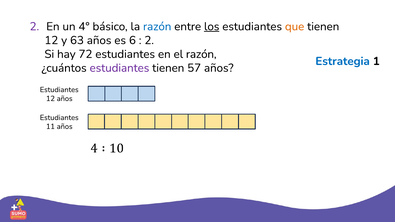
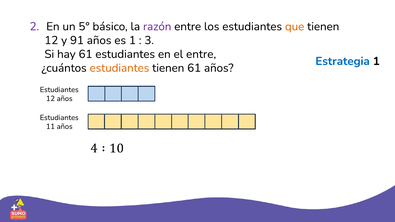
4°: 4° -> 5°
razón at (157, 26) colour: blue -> purple
los underline: present -> none
63: 63 -> 91
es 6: 6 -> 1
2 at (149, 40): 2 -> 3
hay 72: 72 -> 61
el razón: razón -> entre
estudiantes at (119, 68) colour: purple -> orange
tienen 57: 57 -> 61
